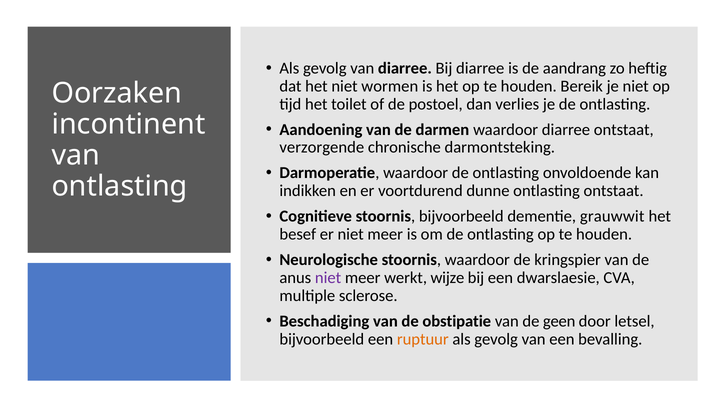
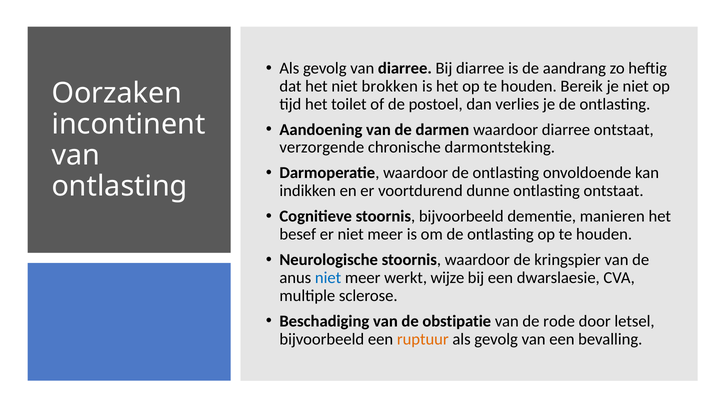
wormen: wormen -> brokken
grauwwit: grauwwit -> manieren
niet at (328, 278) colour: purple -> blue
geen: geen -> rode
